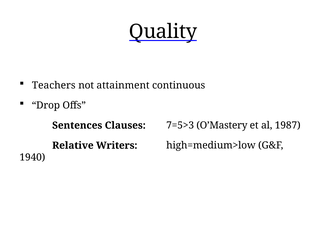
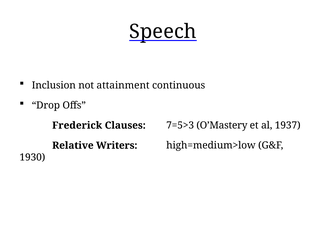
Quality: Quality -> Speech
Teachers: Teachers -> Inclusion
Sentences: Sentences -> Frederick
1987: 1987 -> 1937
1940: 1940 -> 1930
